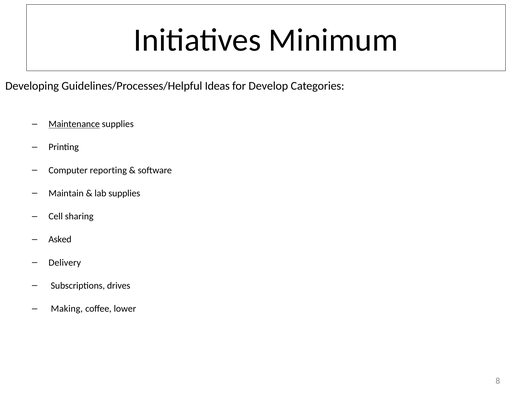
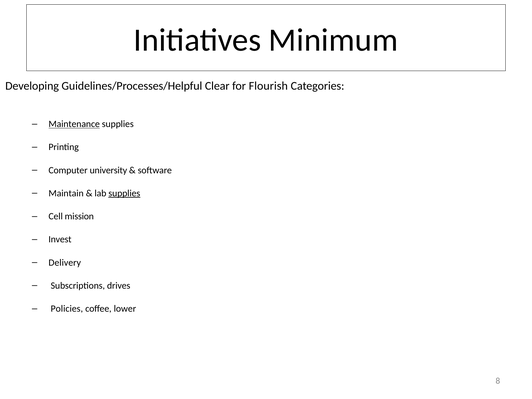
Ideas: Ideas -> Clear
Develop: Develop -> Flourish
reporting: reporting -> university
supplies at (124, 193) underline: none -> present
sharing: sharing -> mission
Asked: Asked -> Invest
Making: Making -> Policies
